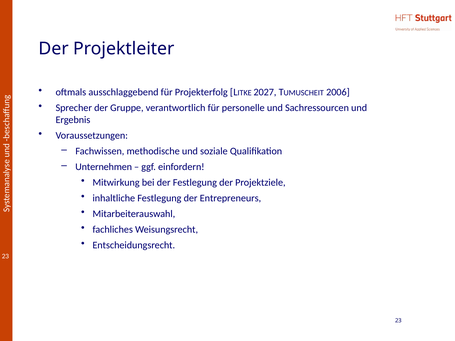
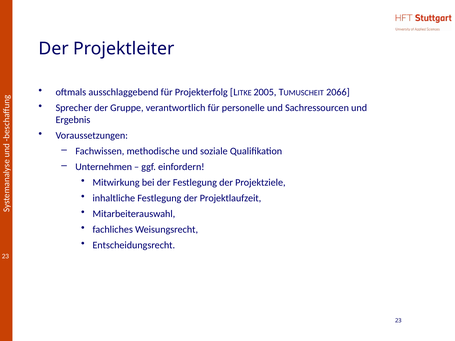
2027: 2027 -> 2005
2006: 2006 -> 2066
Entrepreneurs: Entrepreneurs -> Projektlaufzeit
